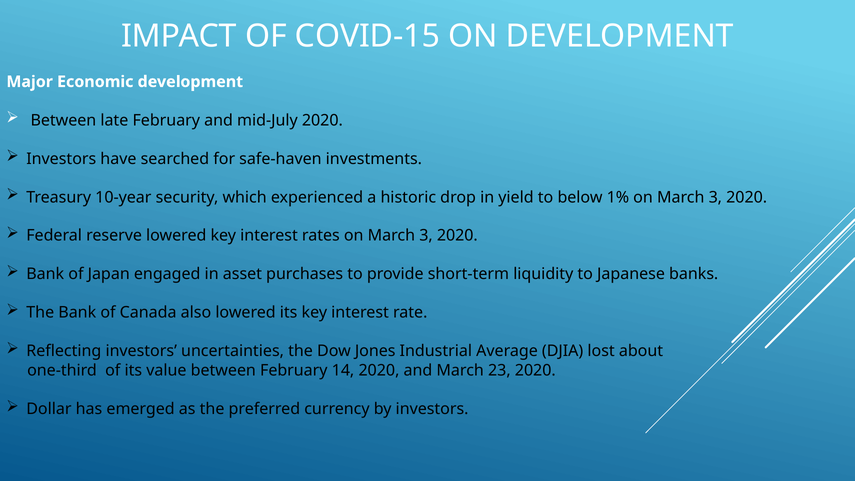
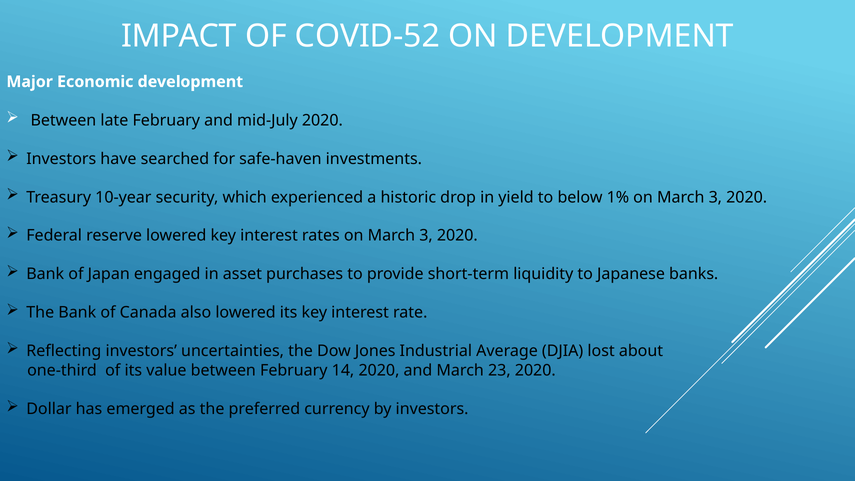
COVID-15: COVID-15 -> COVID-52
